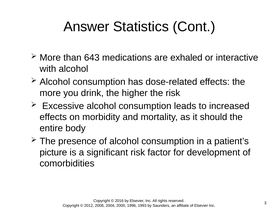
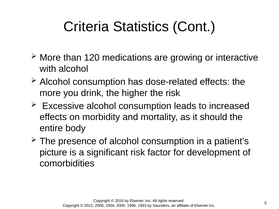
Answer: Answer -> Criteria
643: 643 -> 120
exhaled: exhaled -> growing
